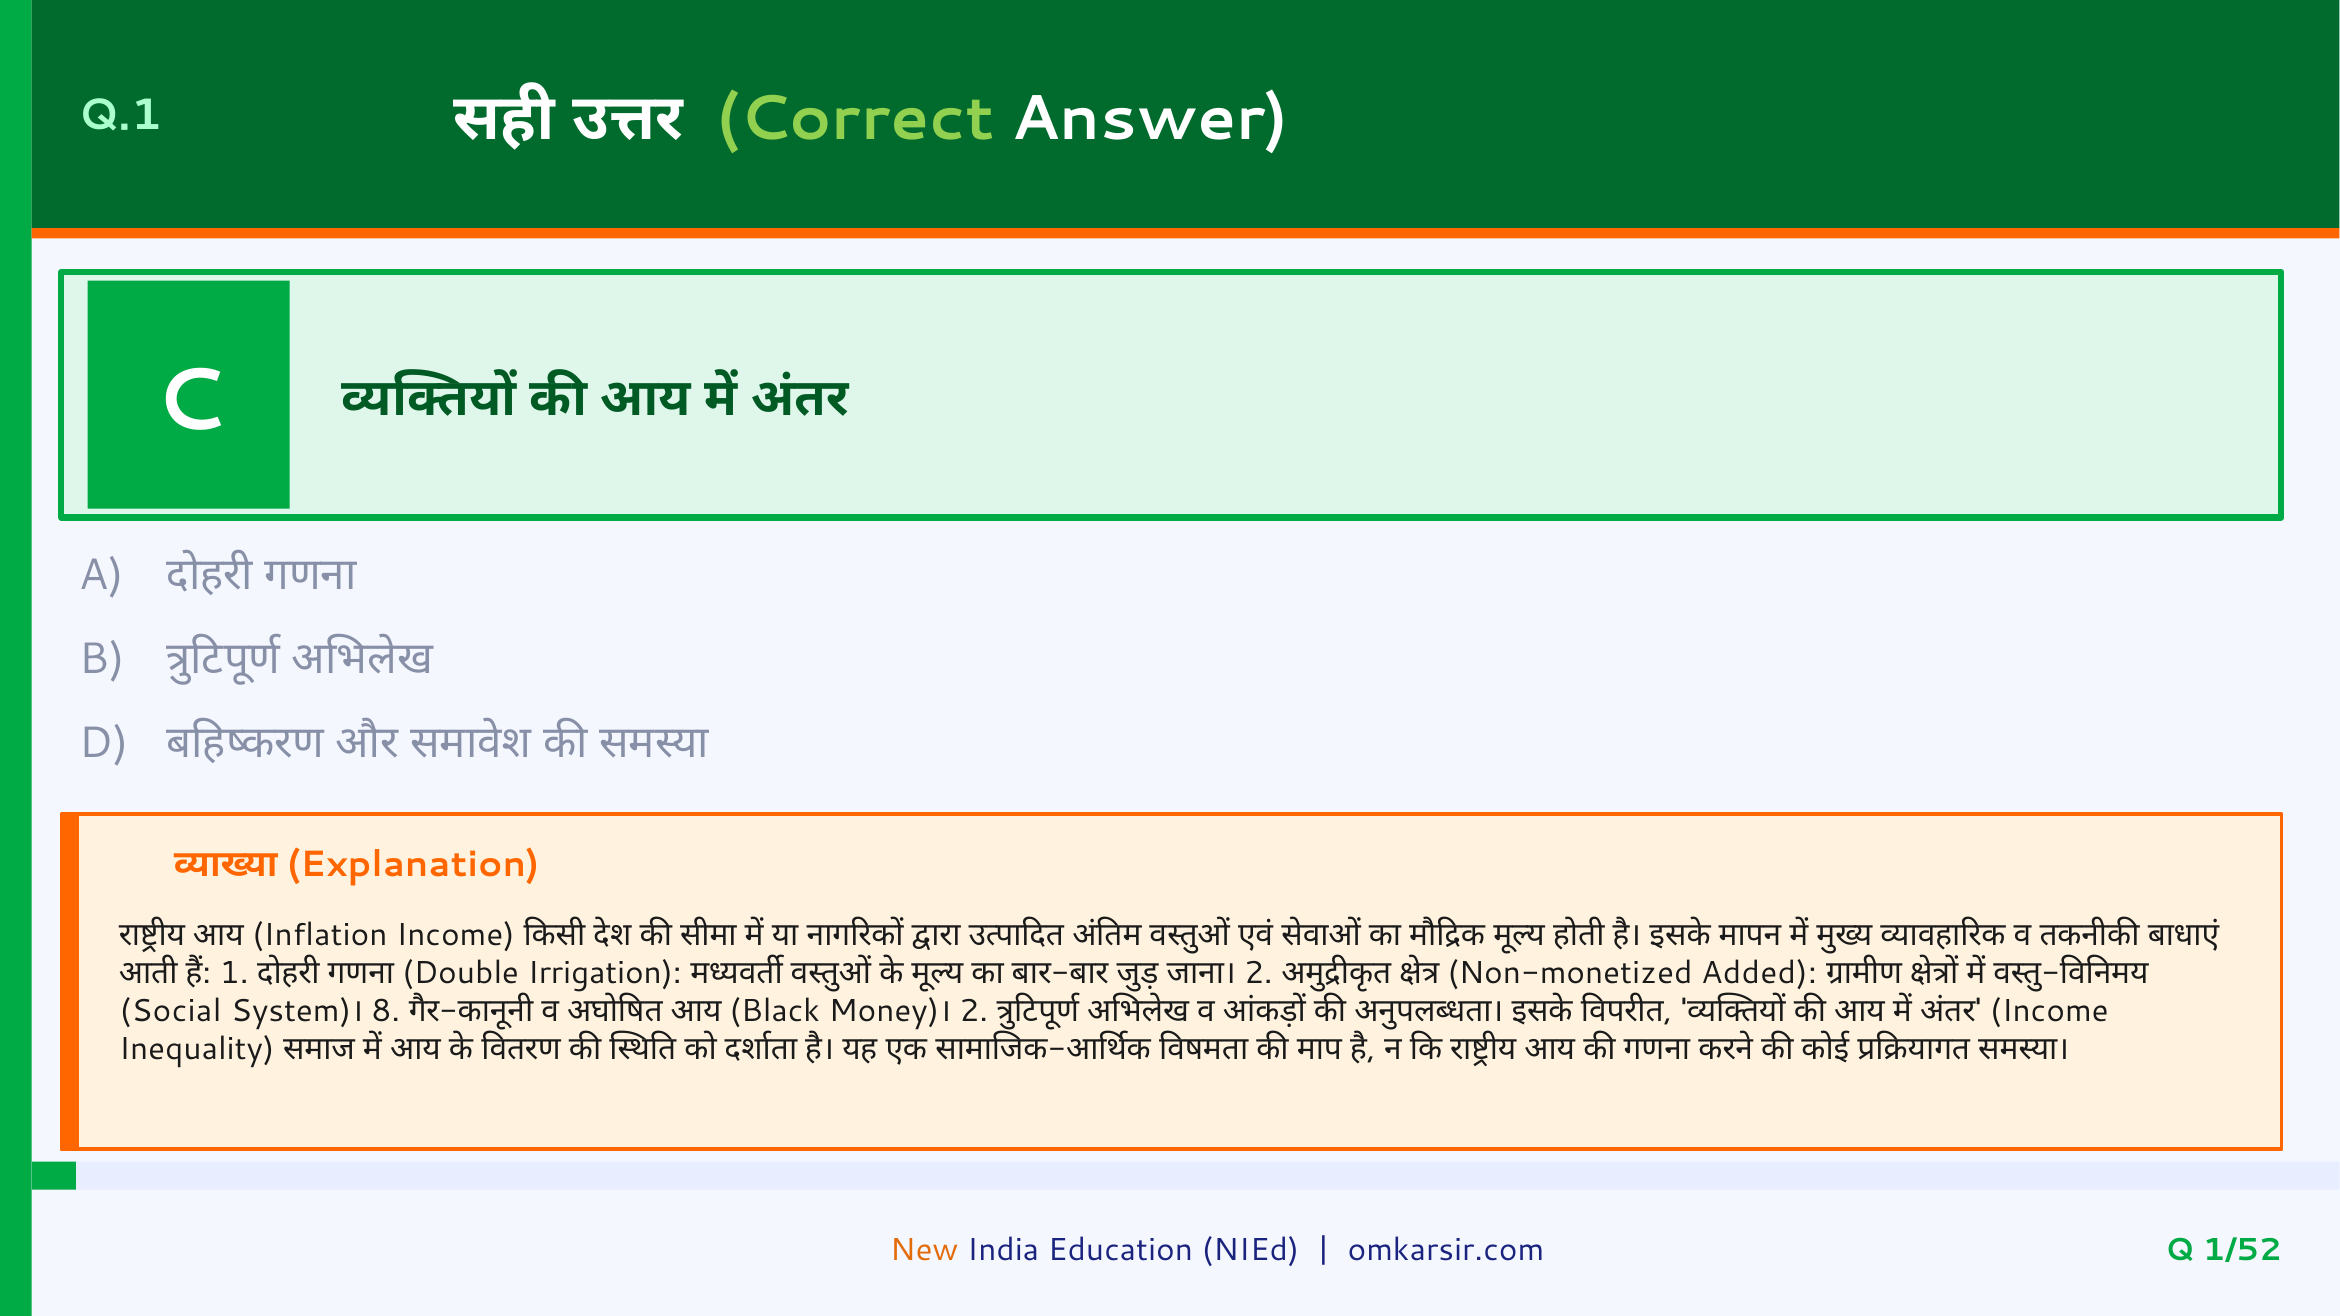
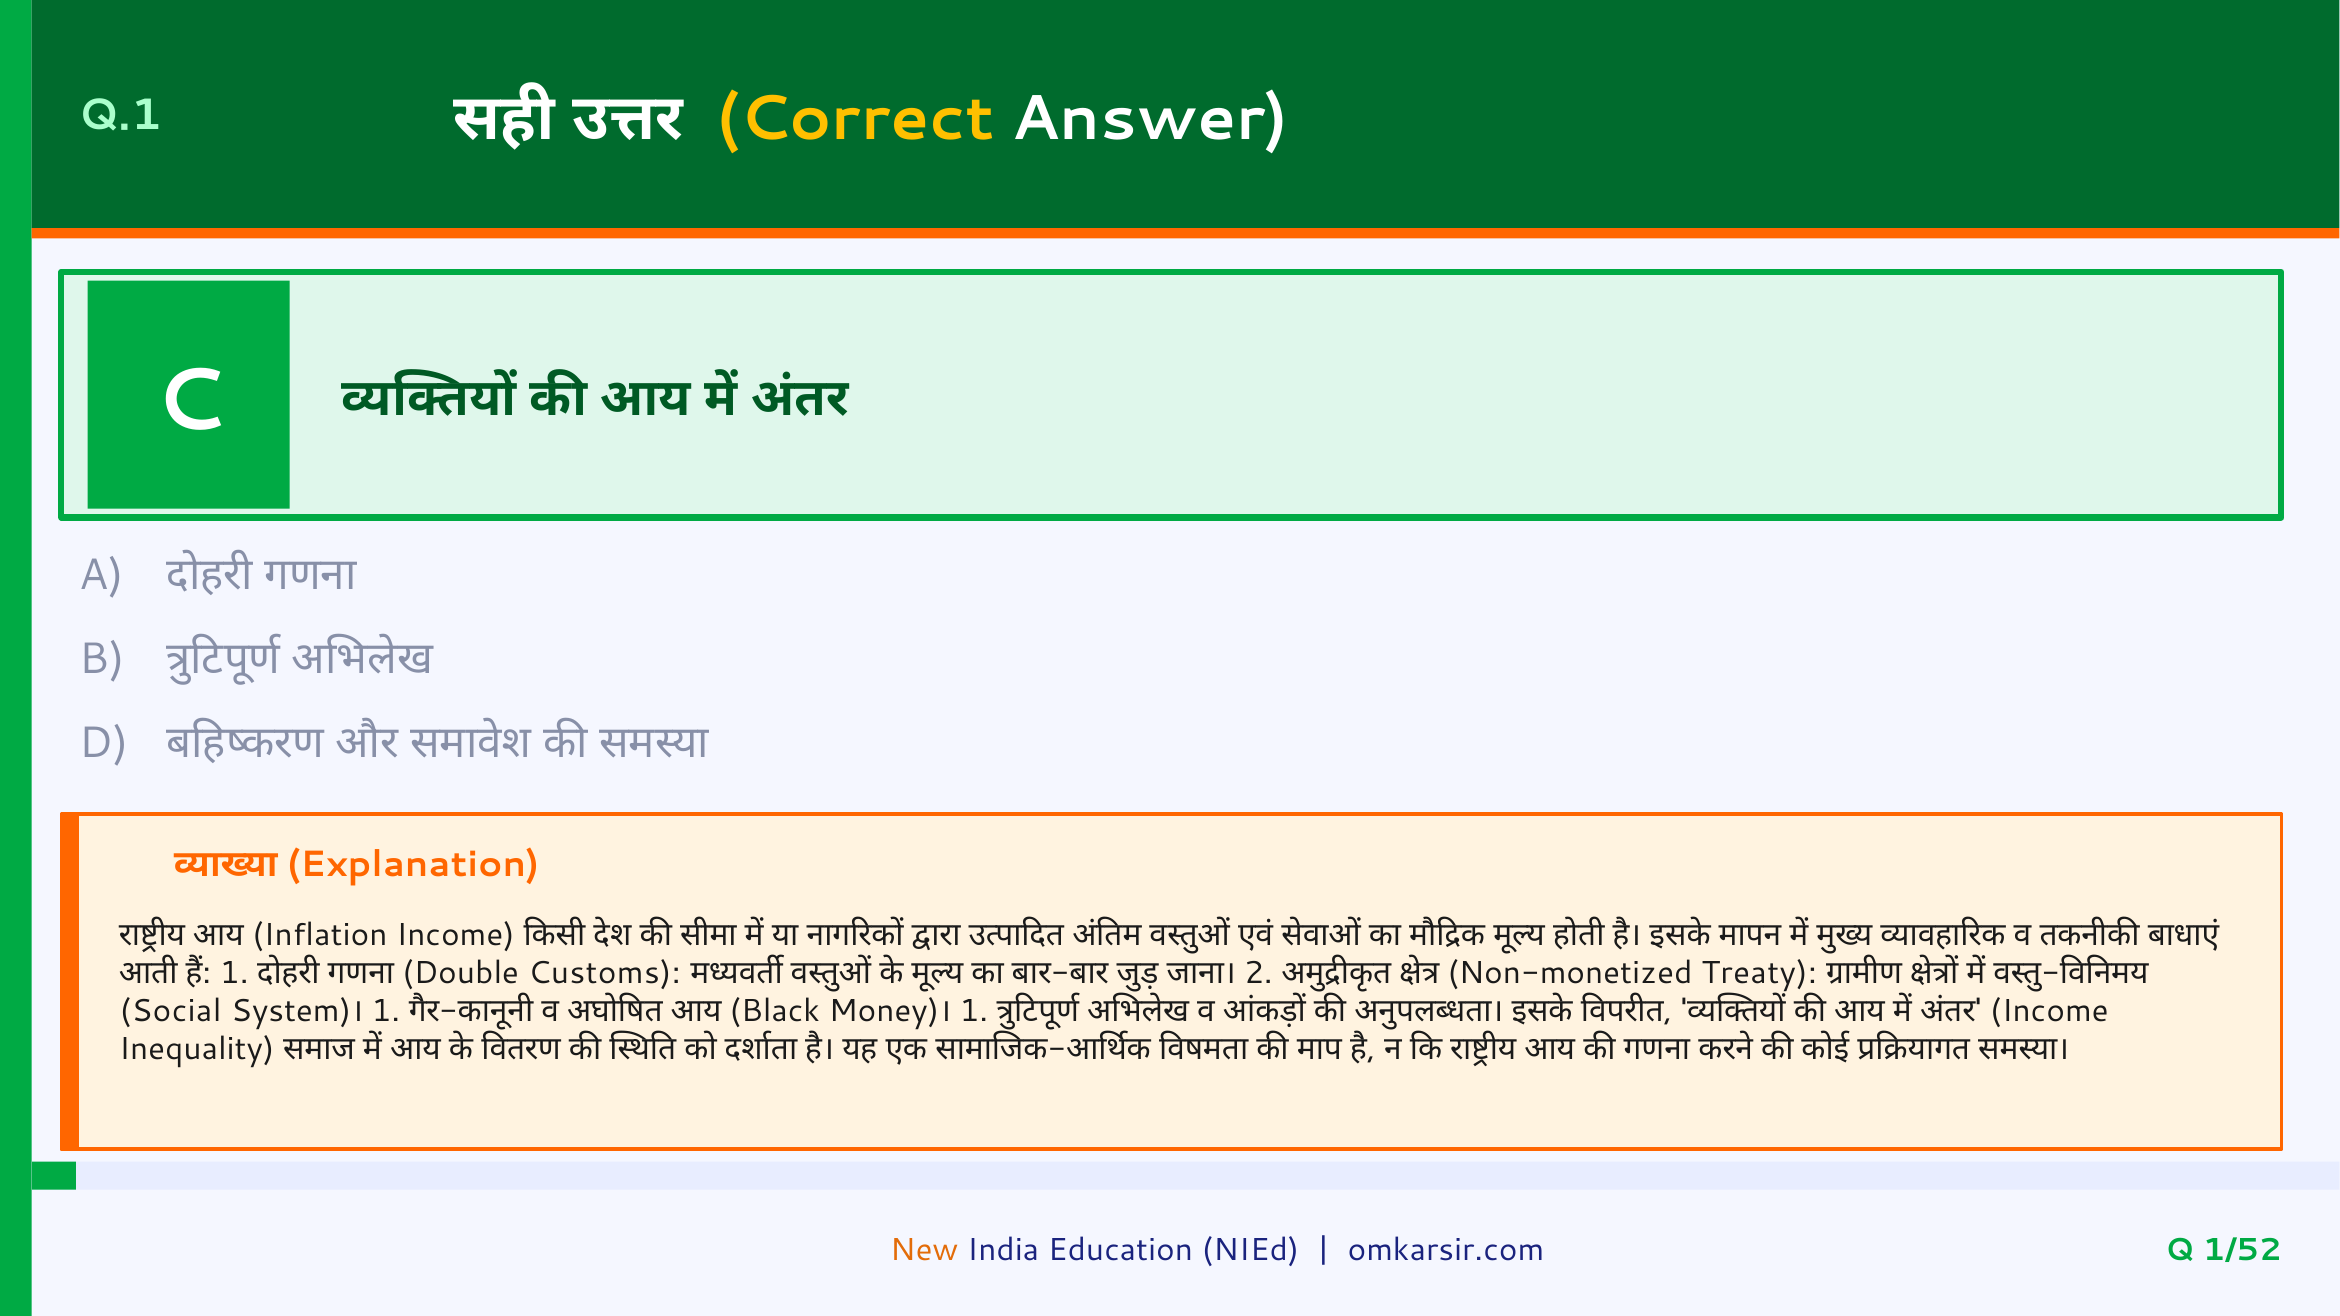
Correct colour: light green -> yellow
Irrigation: Irrigation -> Customs
Added: Added -> Treaty
8 at (386, 1011): 8 -> 1
2 at (974, 1011): 2 -> 1
